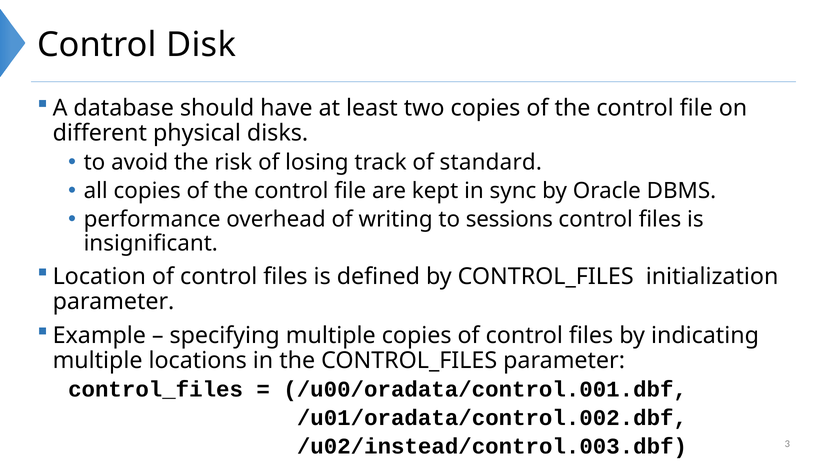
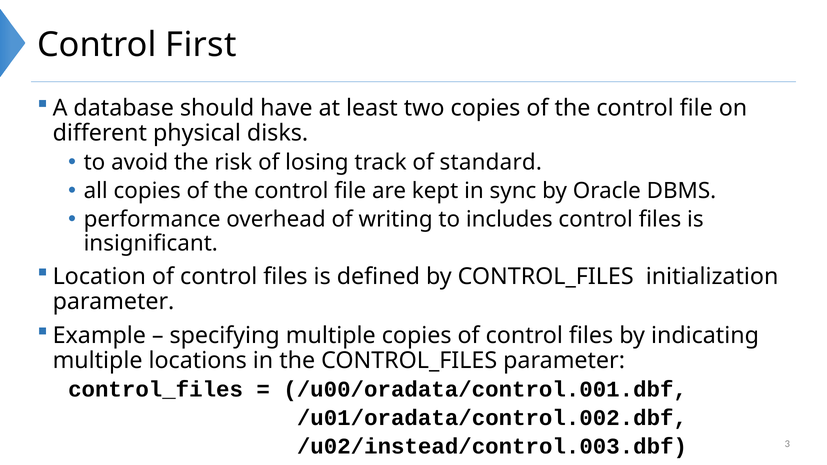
Disk: Disk -> First
sessions: sessions -> includes
